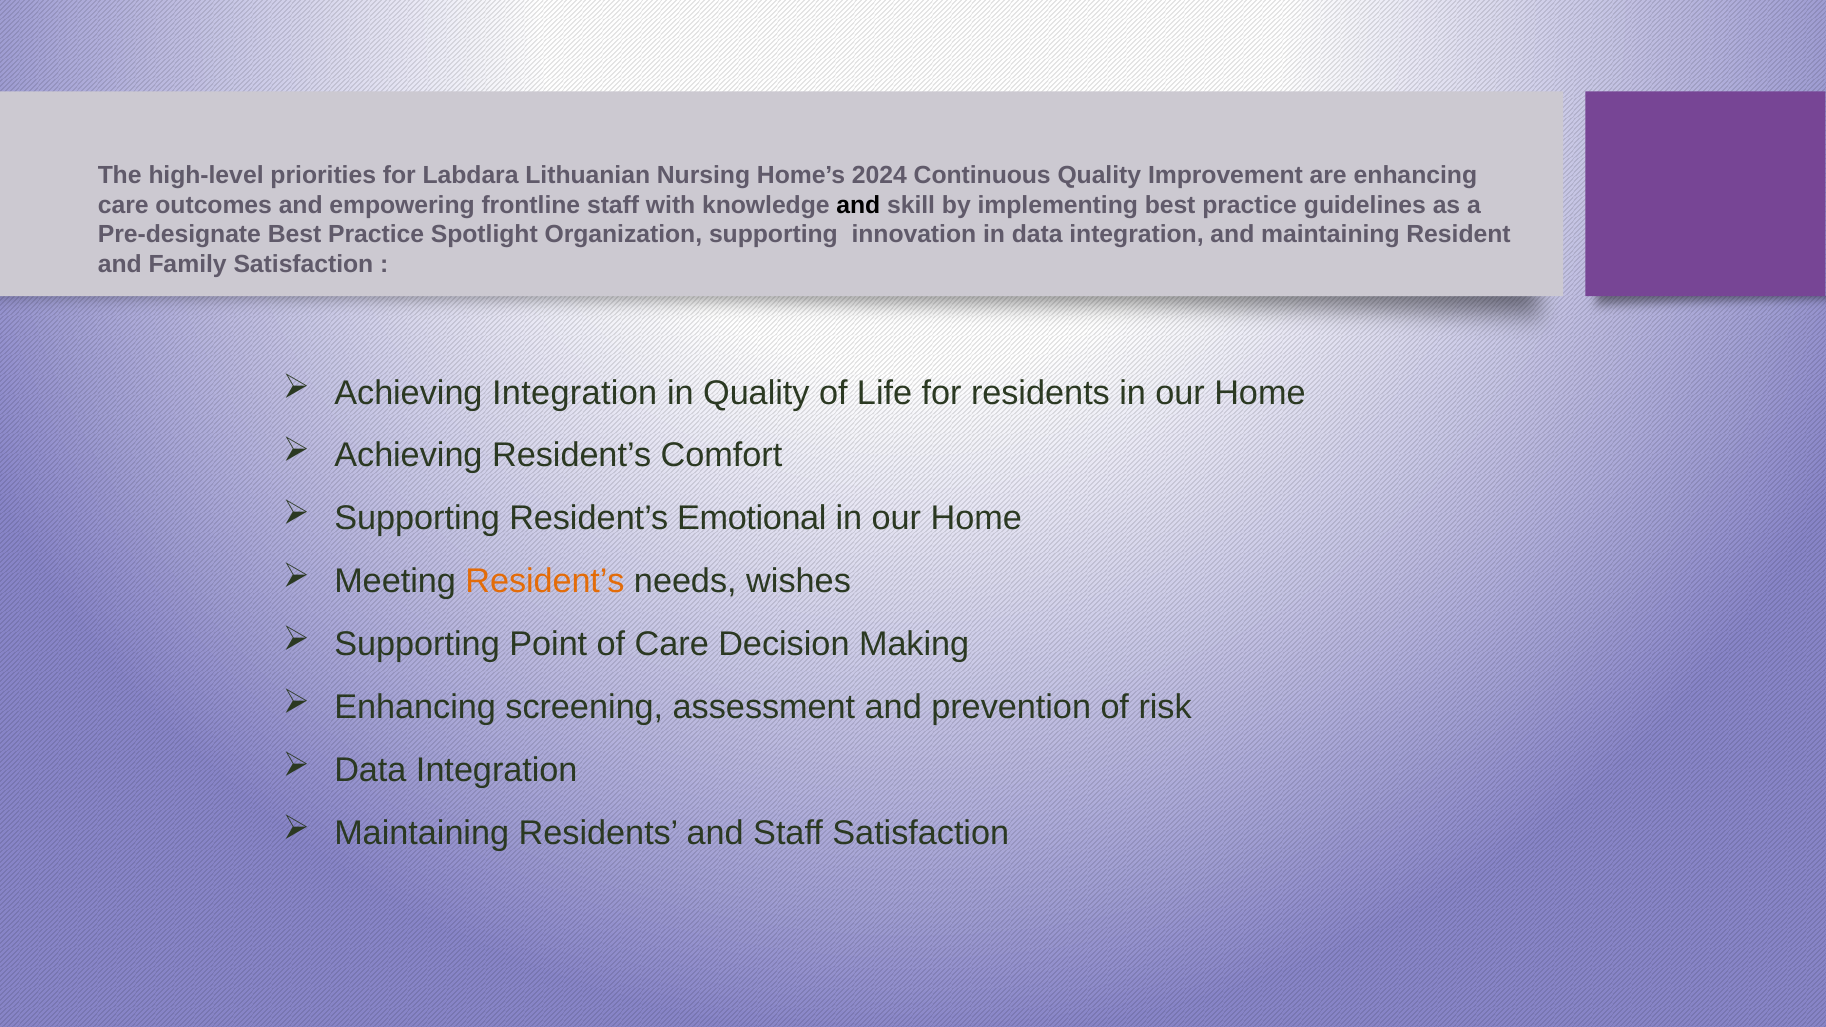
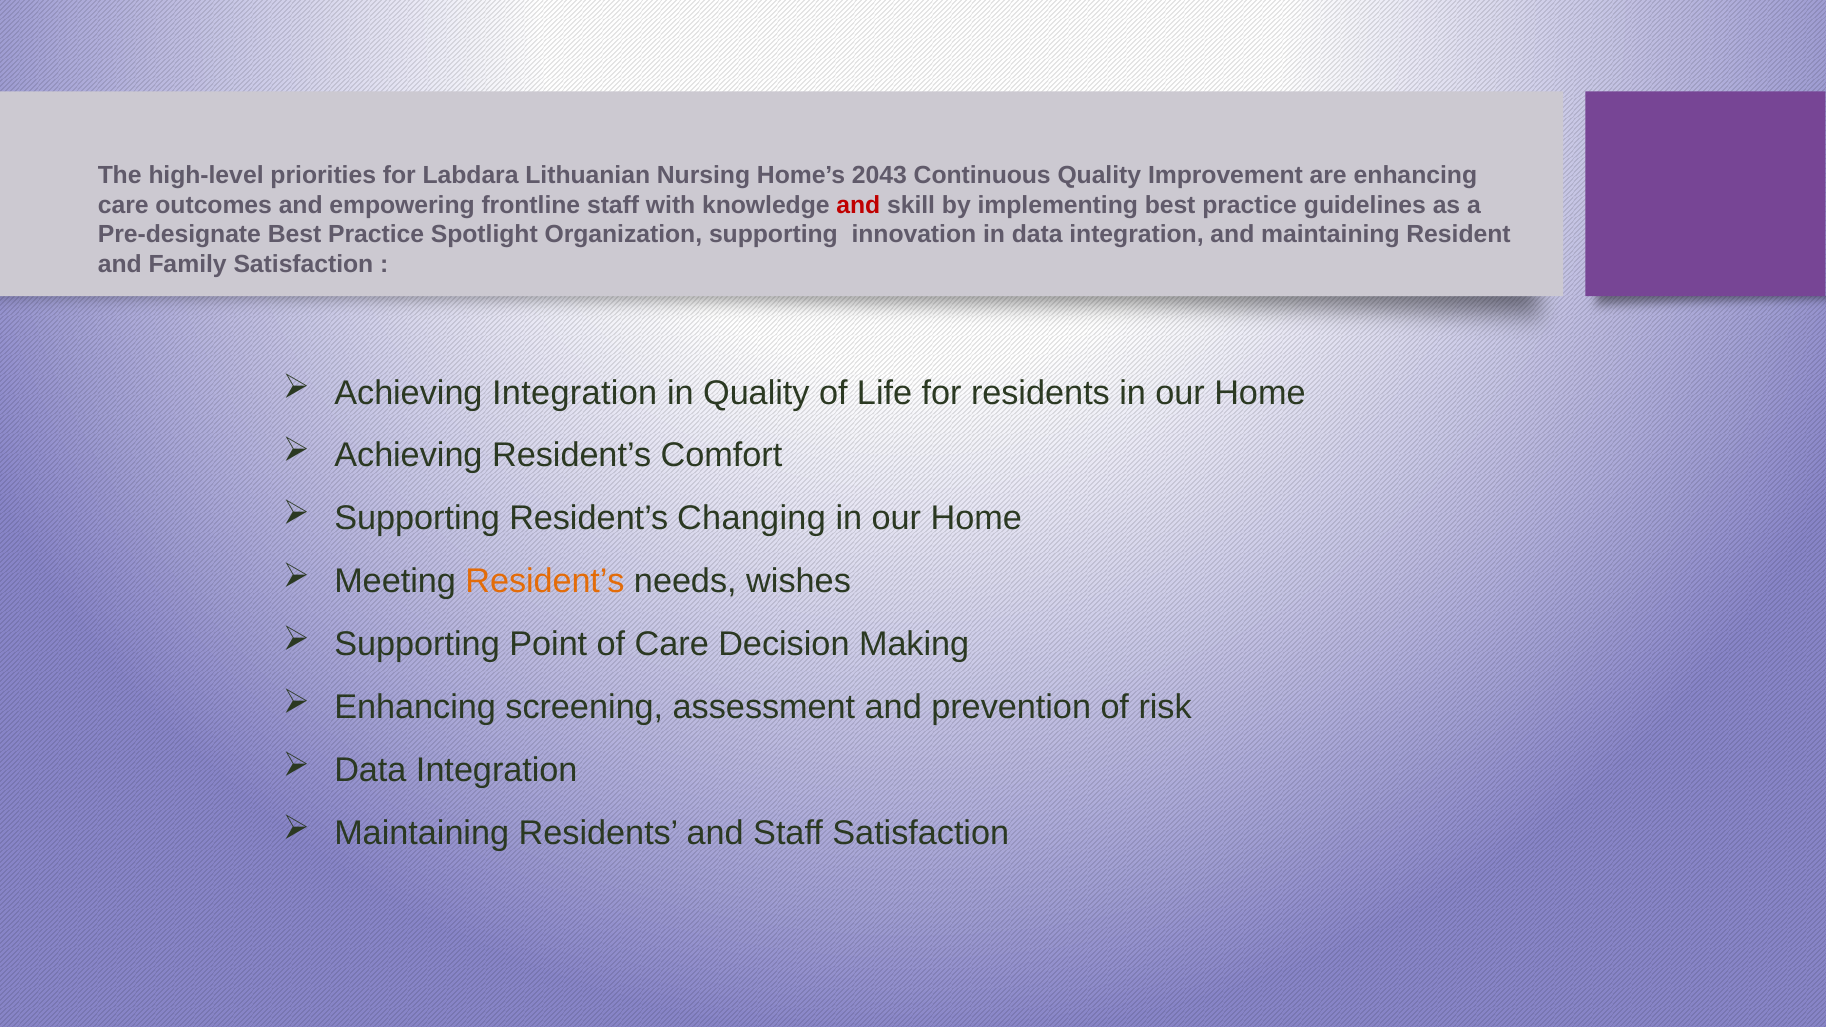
2024: 2024 -> 2043
and at (858, 205) colour: black -> red
Emotional: Emotional -> Changing
